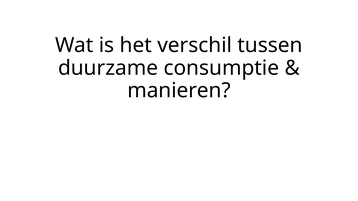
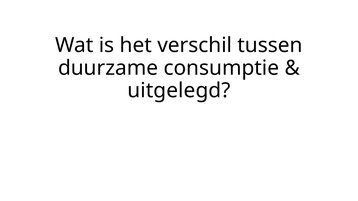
manieren: manieren -> uitgelegd
